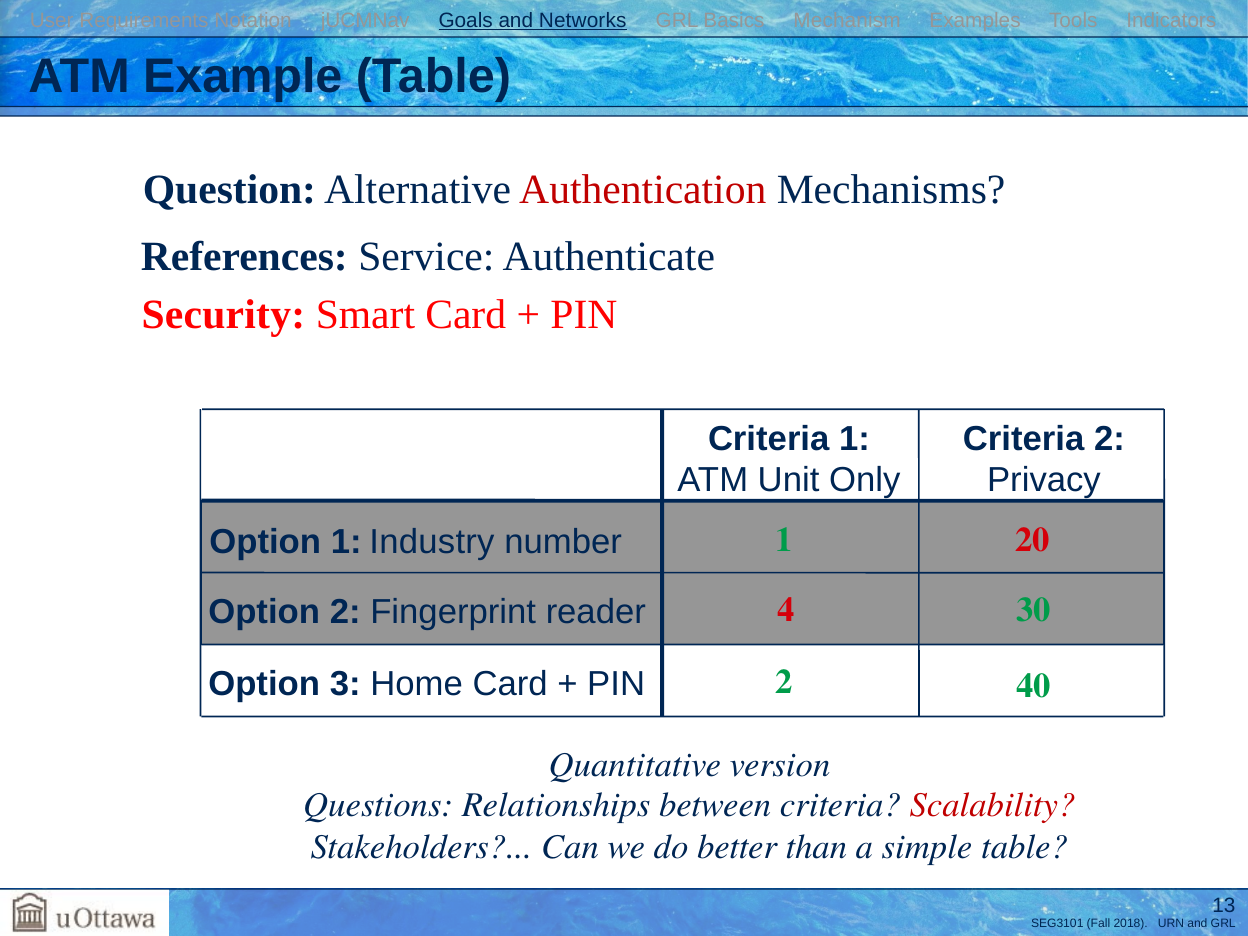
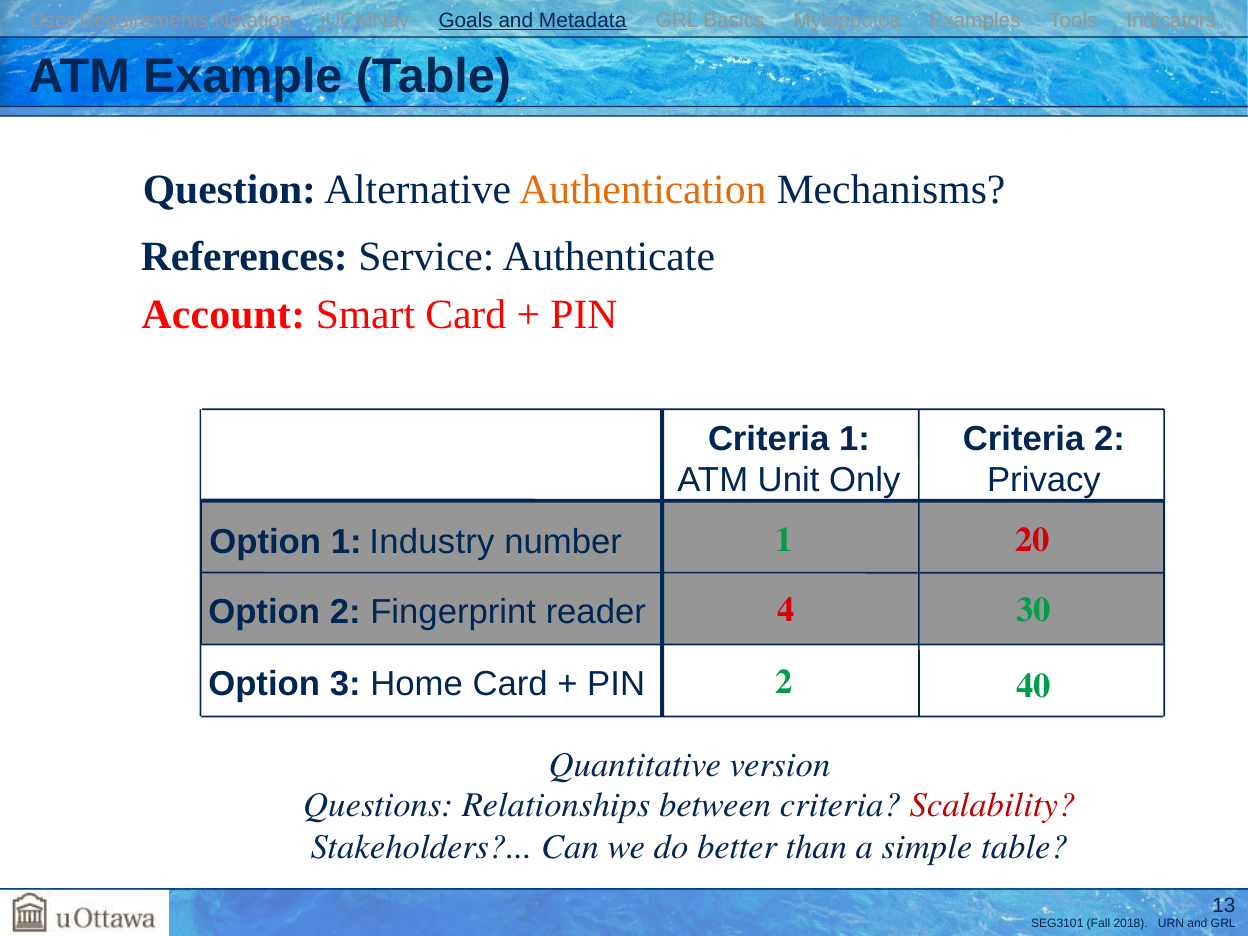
Networks: Networks -> Metadata
Mechanism: Mechanism -> Mylopoulos
Authentication colour: red -> orange
Security: Security -> Account
